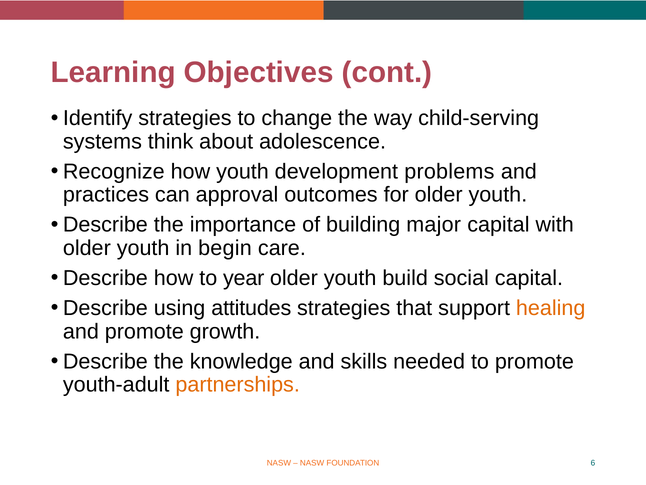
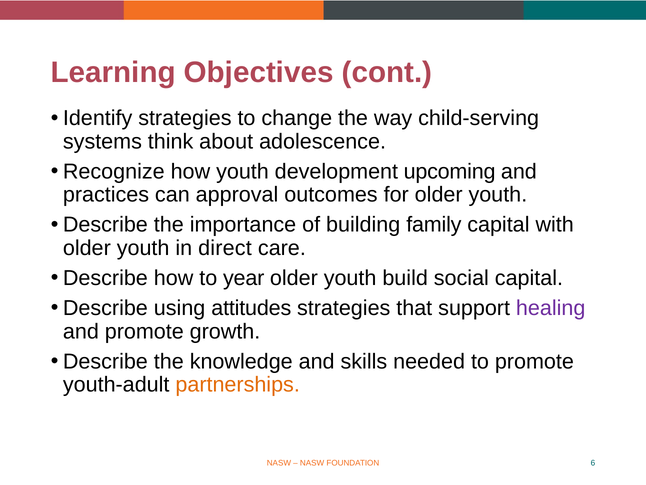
problems: problems -> upcoming
major: major -> family
begin: begin -> direct
healing colour: orange -> purple
